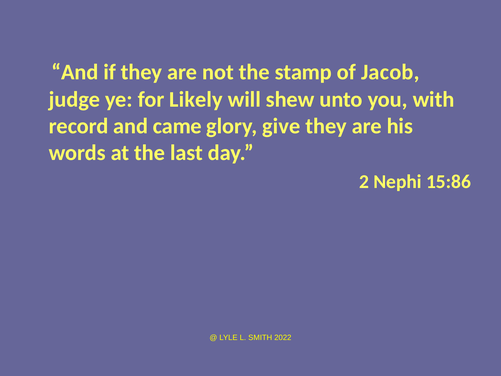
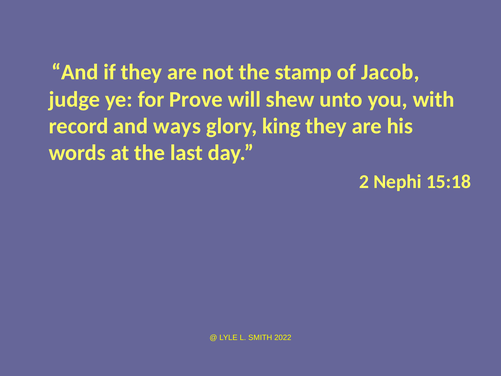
Likely: Likely -> Prove
came: came -> ways
give: give -> king
15:86: 15:86 -> 15:18
